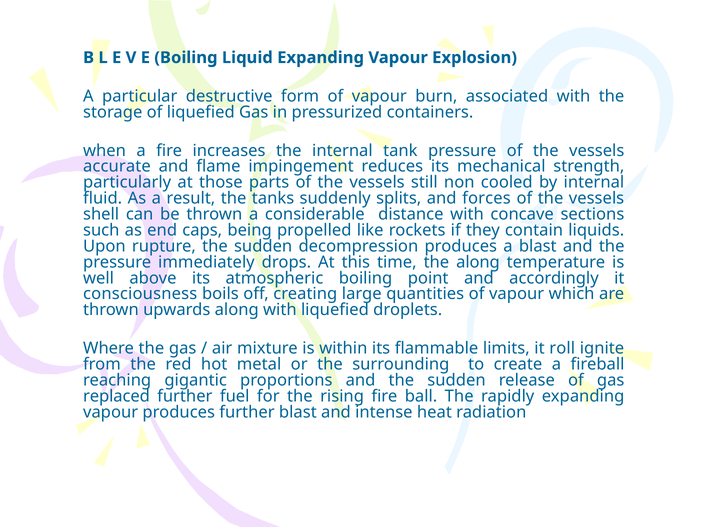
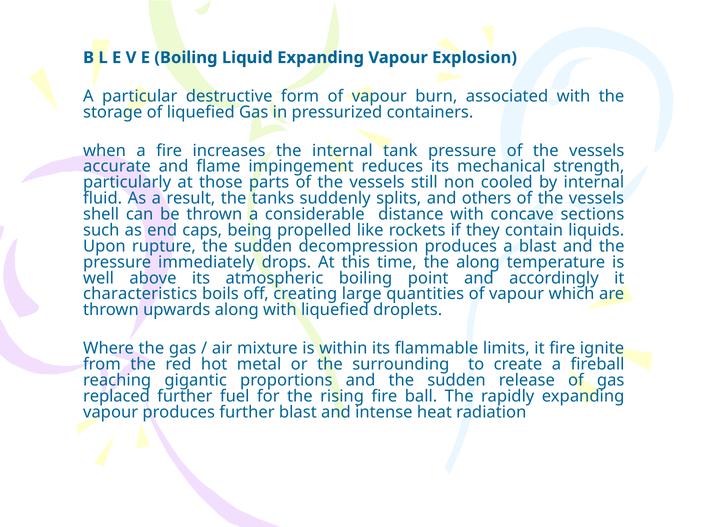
forces: forces -> others
consciousness: consciousness -> characteristics
it roll: roll -> fire
